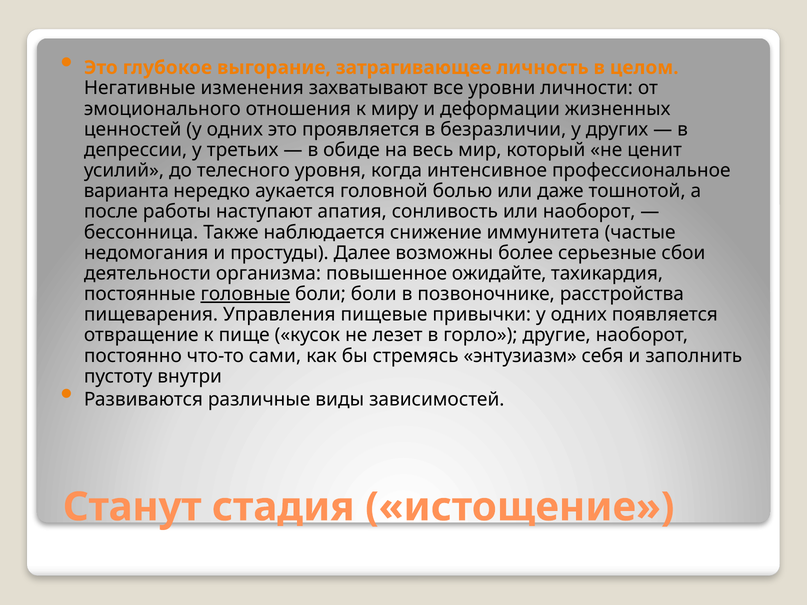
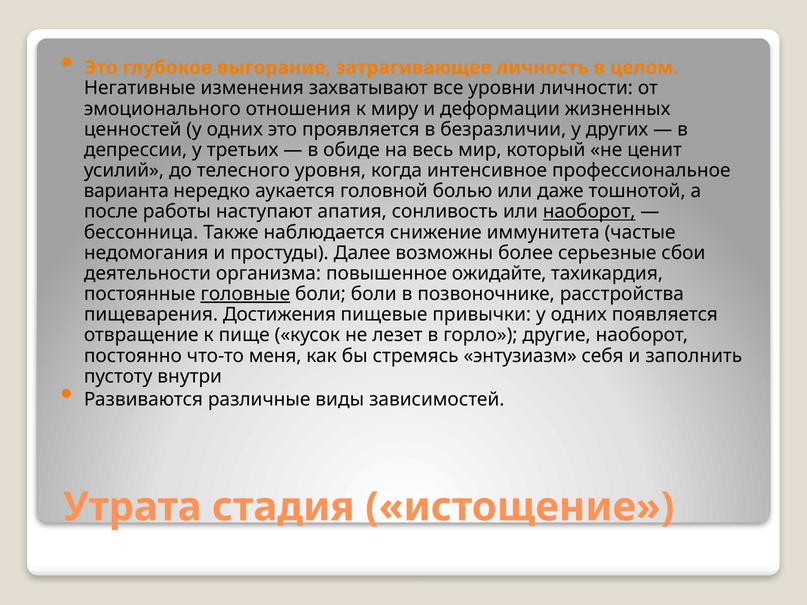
наоборот at (589, 212) underline: none -> present
Управления: Управления -> Достижения
сами: сами -> меня
Станут: Станут -> Утрата
